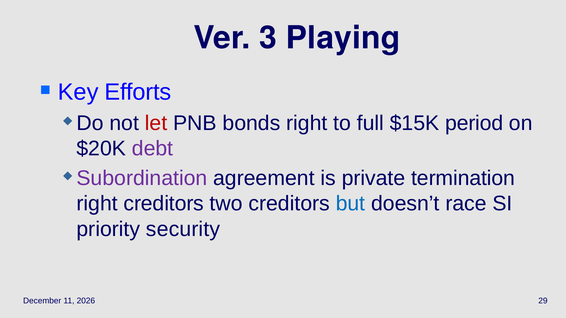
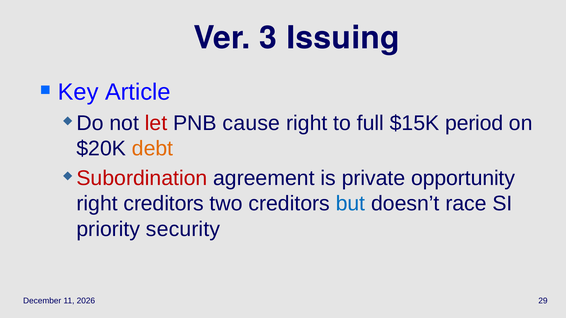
Playing: Playing -> Issuing
Efforts: Efforts -> Article
bonds: bonds -> cause
debt colour: purple -> orange
Subordination colour: purple -> red
termination: termination -> opportunity
